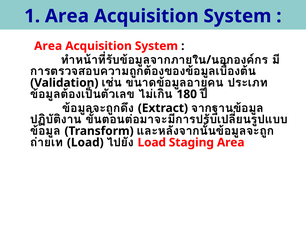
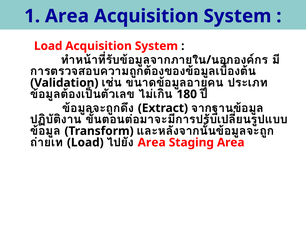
Area at (48, 46): Area -> Load
Load at (152, 142): Load -> Area
